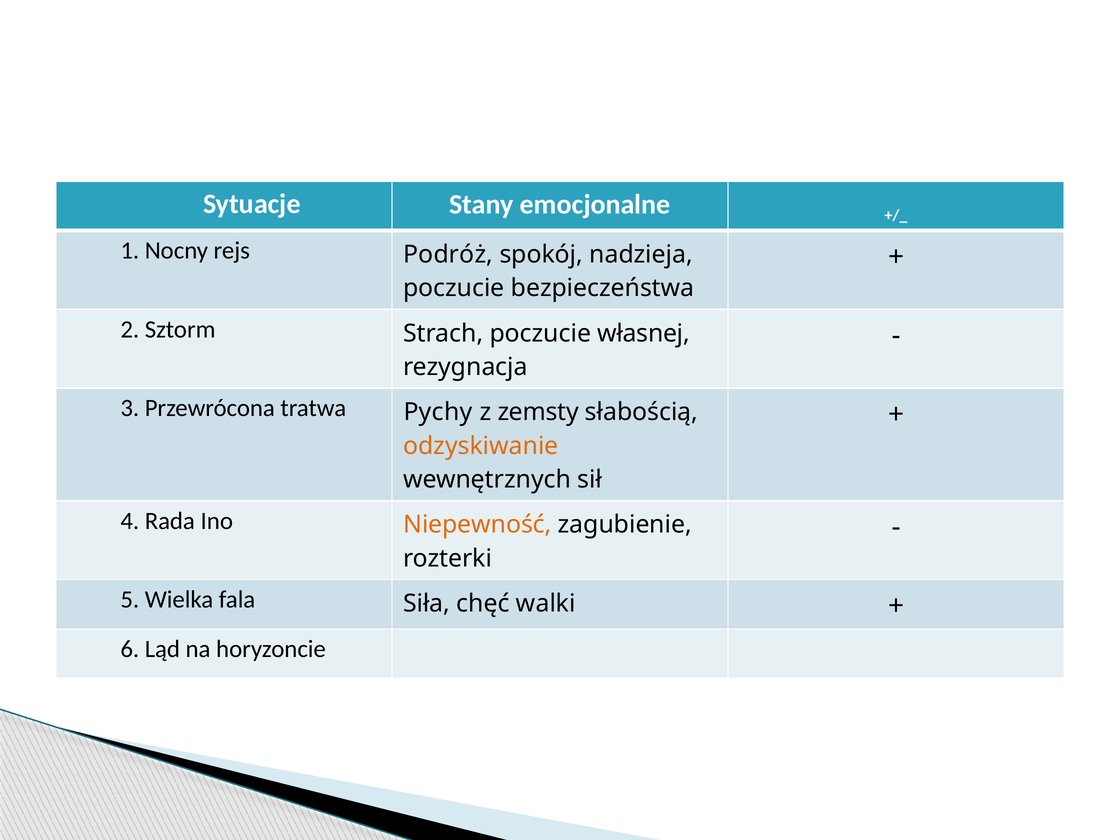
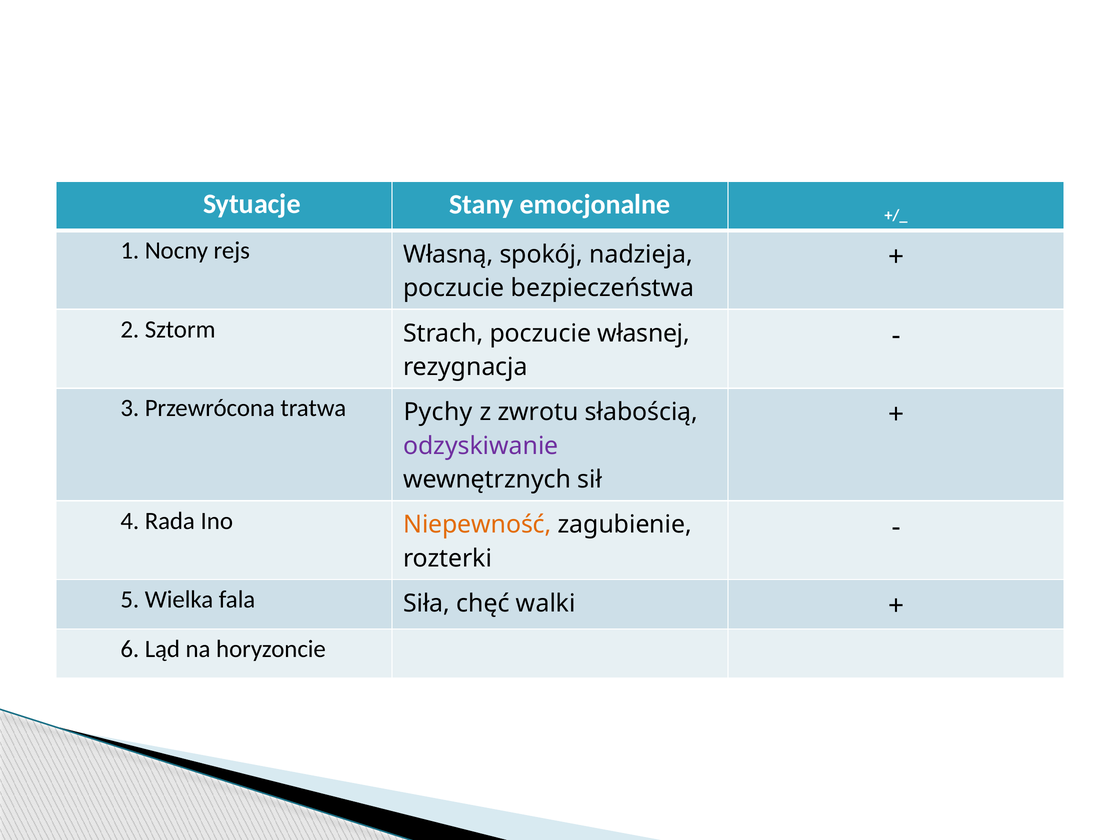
Podróż: Podróż -> Własną
zemsty: zemsty -> zwrotu
odzyskiwanie colour: orange -> purple
